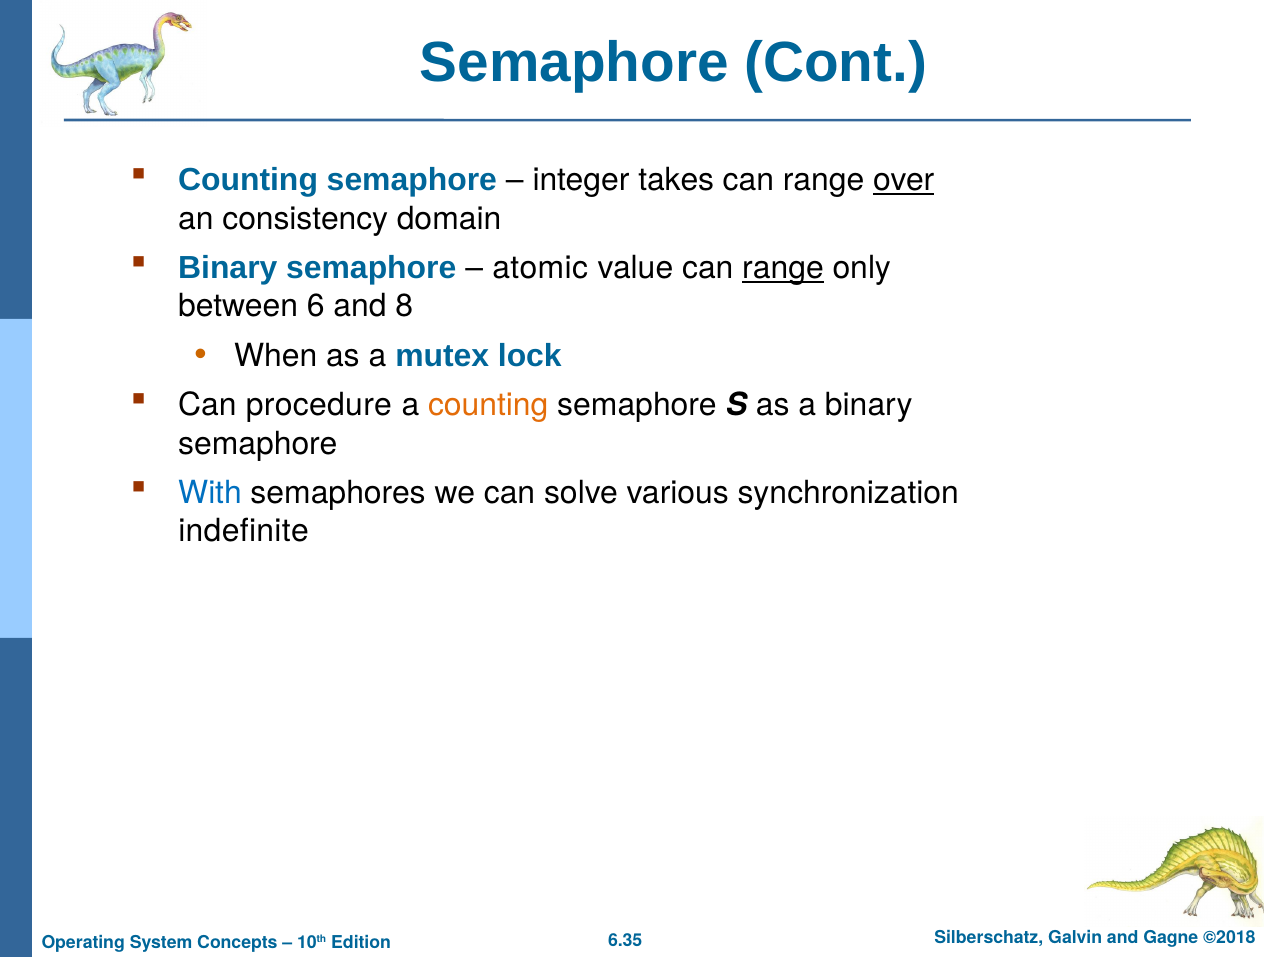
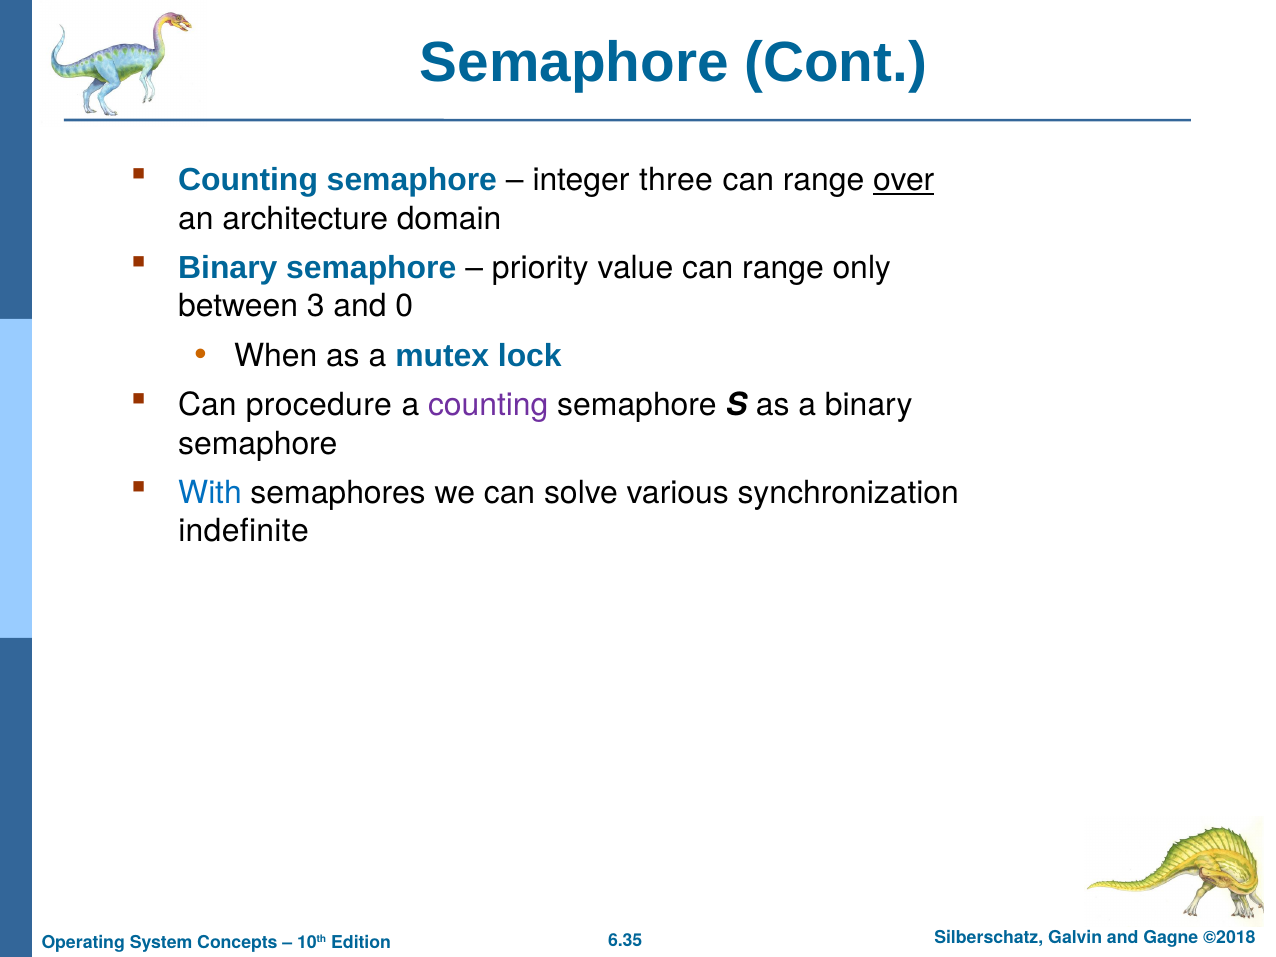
takes: takes -> three
consistency: consistency -> architecture
atomic: atomic -> priority
range at (783, 268) underline: present -> none
6: 6 -> 3
8: 8 -> 0
counting at (488, 405) colour: orange -> purple
